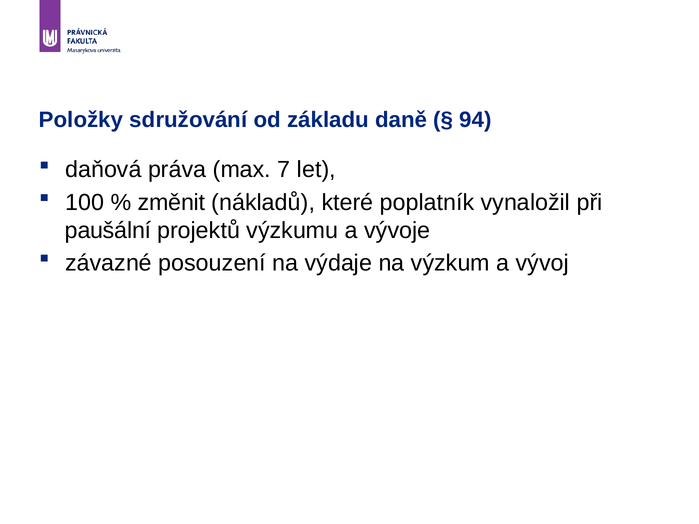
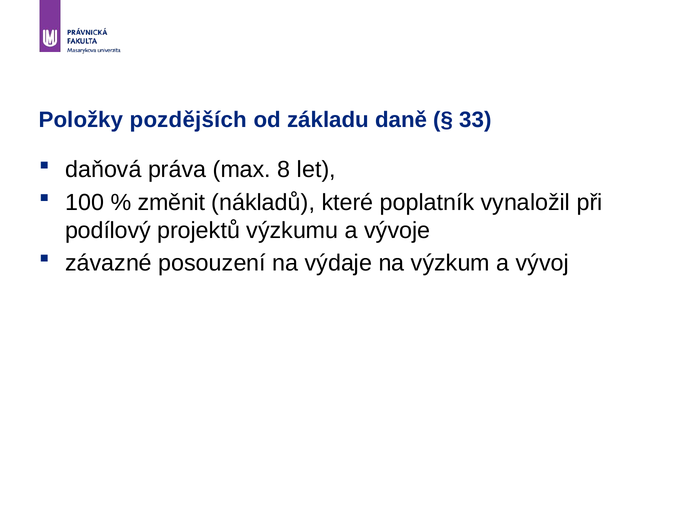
sdružování: sdružování -> pozdějších
94: 94 -> 33
7: 7 -> 8
paušální: paušální -> podílový
